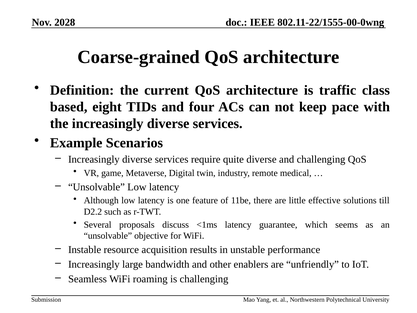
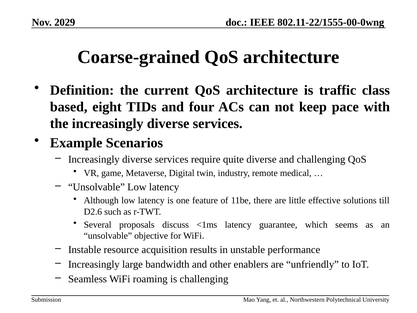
2028: 2028 -> 2029
D2.2: D2.2 -> D2.6
